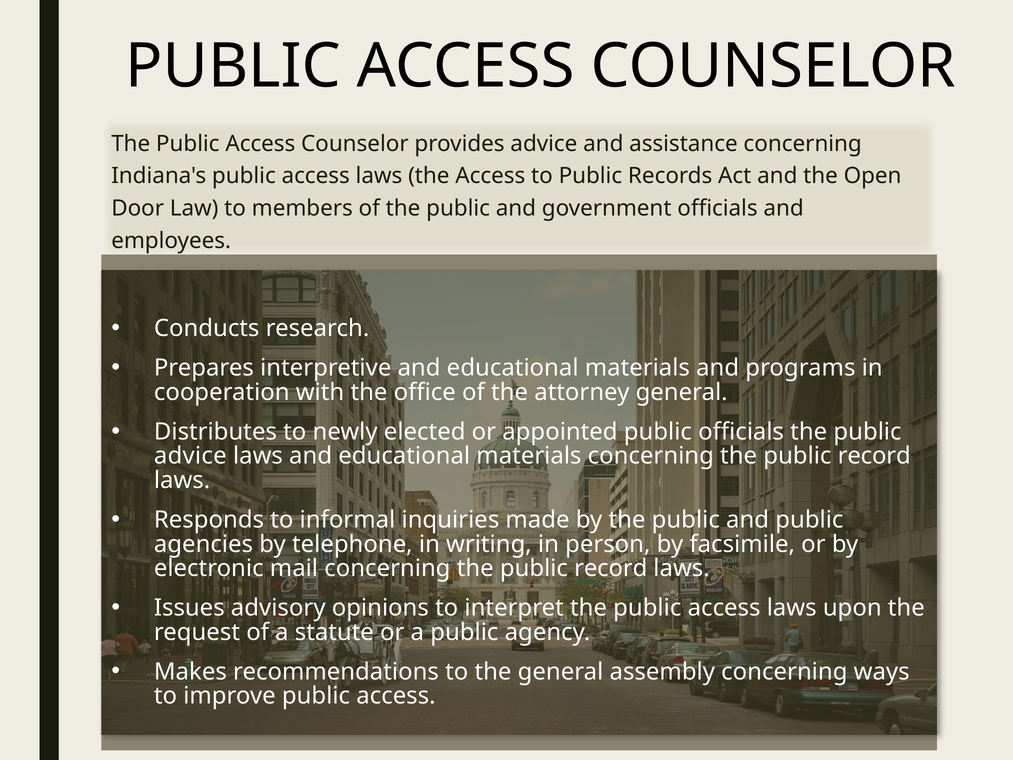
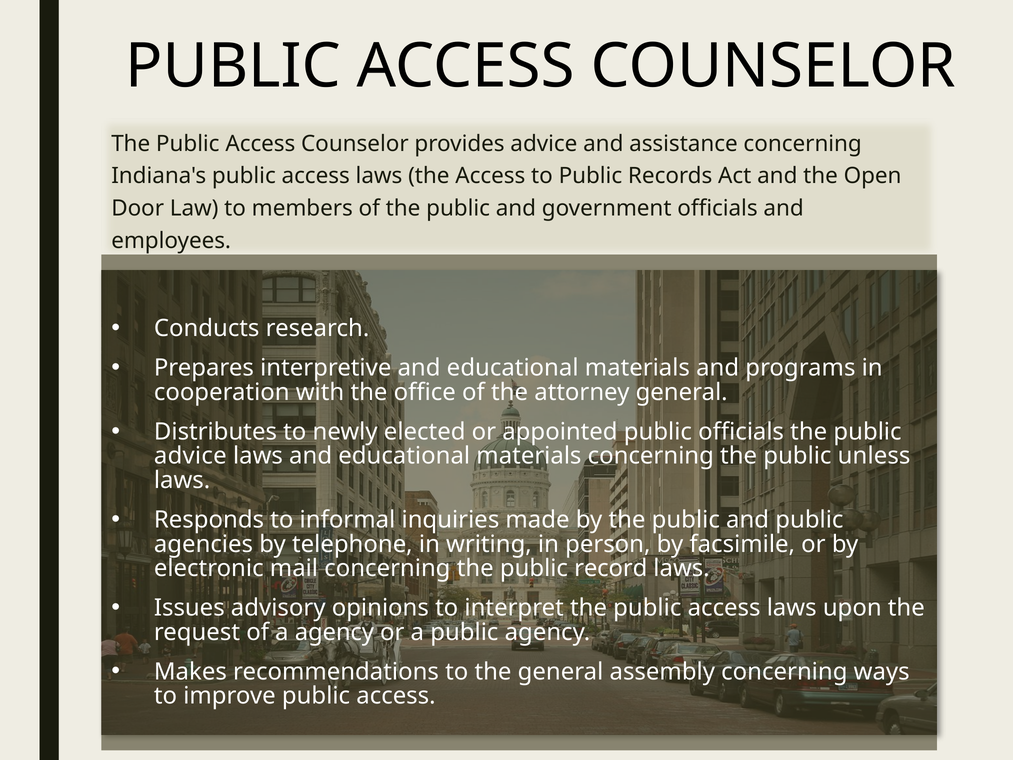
record at (874, 456): record -> unless
a statute: statute -> agency
